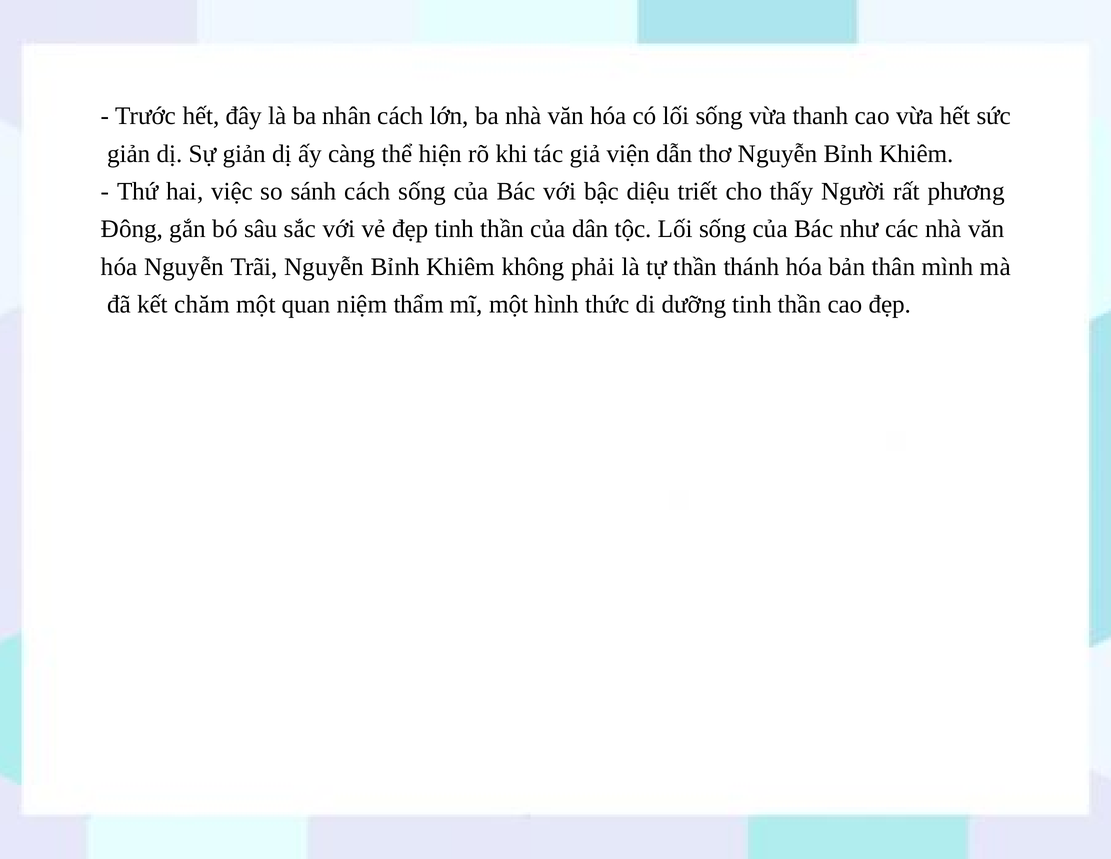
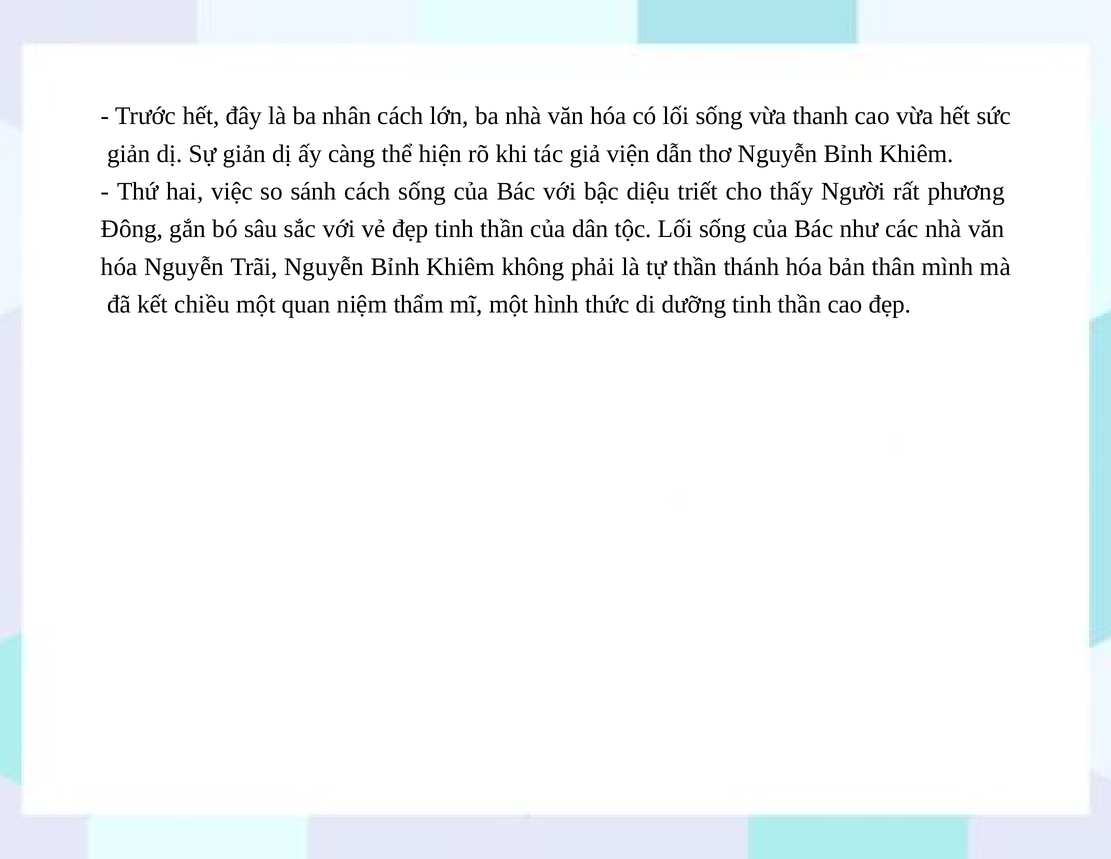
chăm: chăm -> chiều
